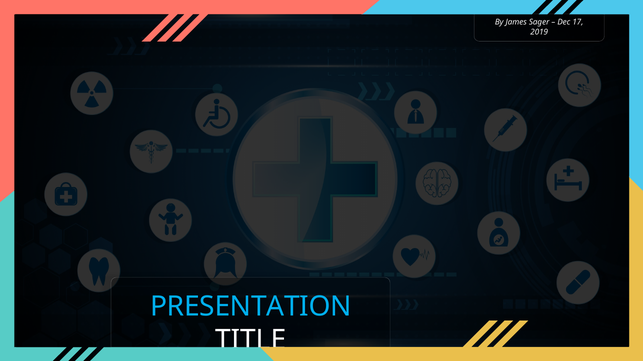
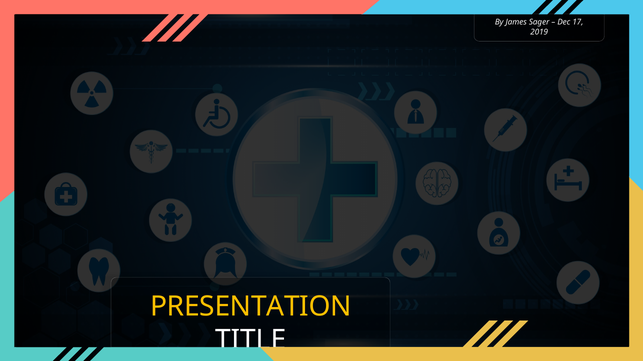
PRESENTATION at (251, 307) colour: light blue -> yellow
